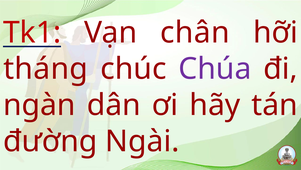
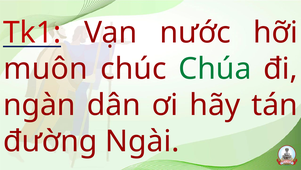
chân: chân -> nước
tháng: tháng -> muôn
Chúa colour: purple -> green
